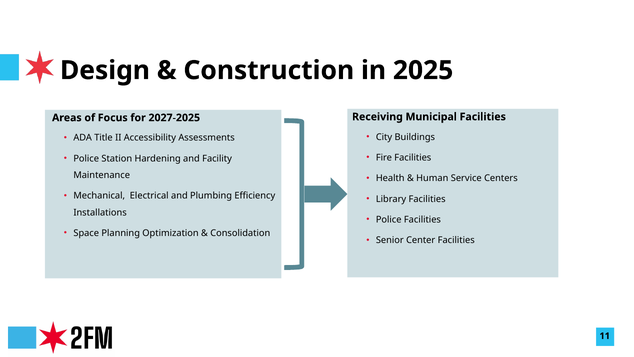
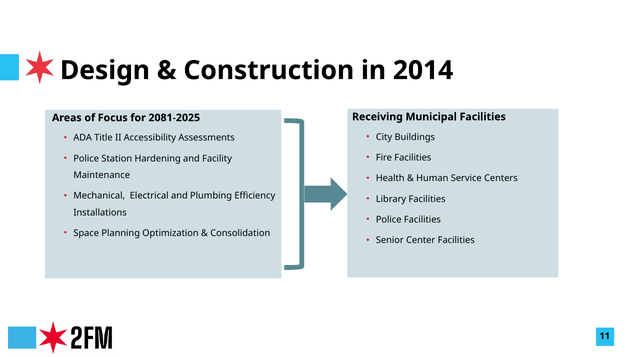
2025: 2025 -> 2014
2027-2025: 2027-2025 -> 2081-2025
